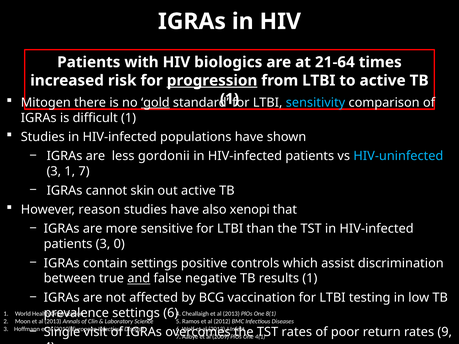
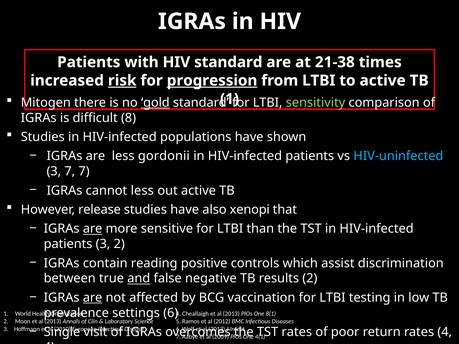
HIV biologics: biologics -> standard
21-64: 21-64 -> 21-38
risk underline: none -> present
sensitivity colour: light blue -> light green
difficult 1: 1 -> 8
3 1: 1 -> 7
cannot skin: skin -> less
reason: reason -> release
are at (93, 229) underline: none -> present
3 0: 0 -> 2
contain settings: settings -> reading
results 1: 1 -> 2
are at (93, 298) underline: none -> present
rates 9: 9 -> 4
